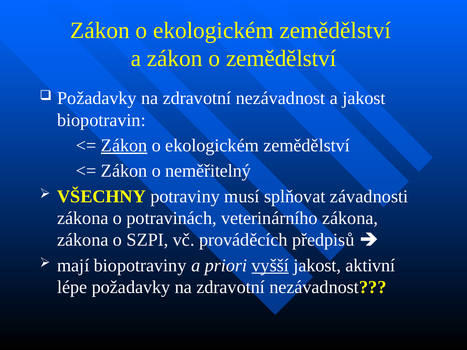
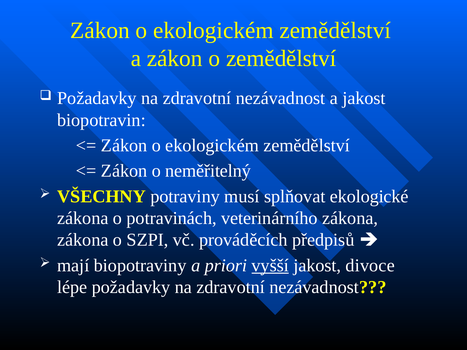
Zákon at (124, 146) underline: present -> none
závadnosti: závadnosti -> ekologické
aktivní: aktivní -> divoce
